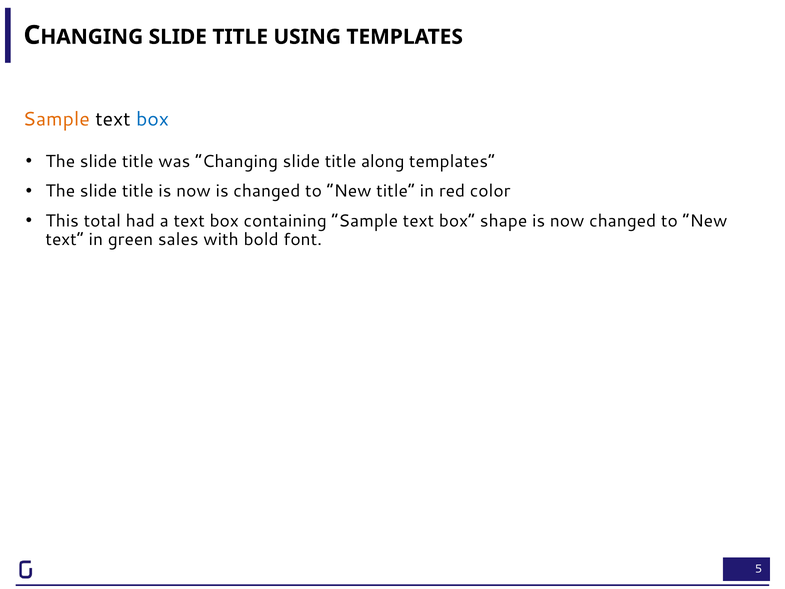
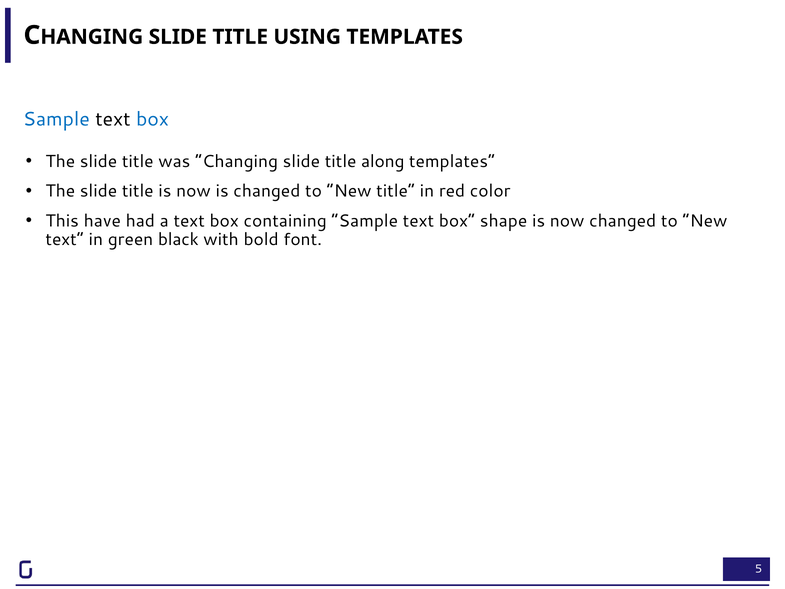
Sample at (56, 119) colour: orange -> blue
total: total -> have
sales: sales -> black
